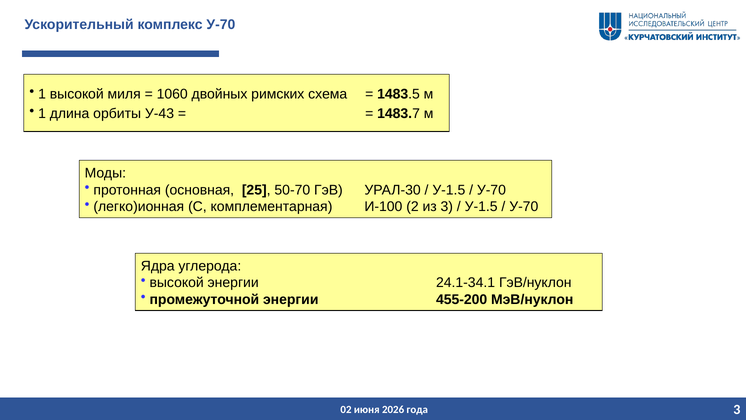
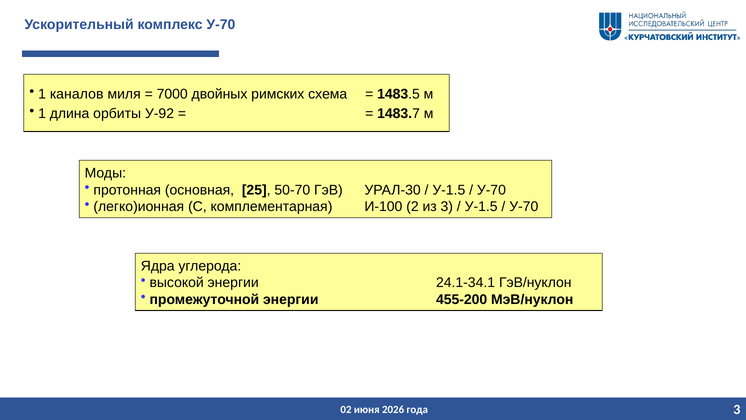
1 высокой: высокой -> каналов
1060: 1060 -> 7000
У-43: У-43 -> У-92
